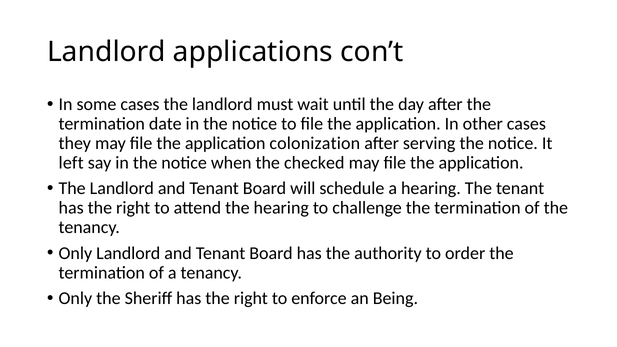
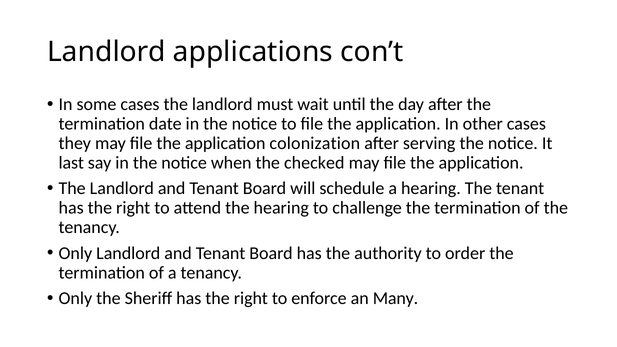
left: left -> last
Being: Being -> Many
